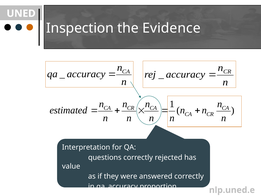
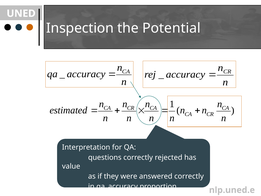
Evidence: Evidence -> Potential
